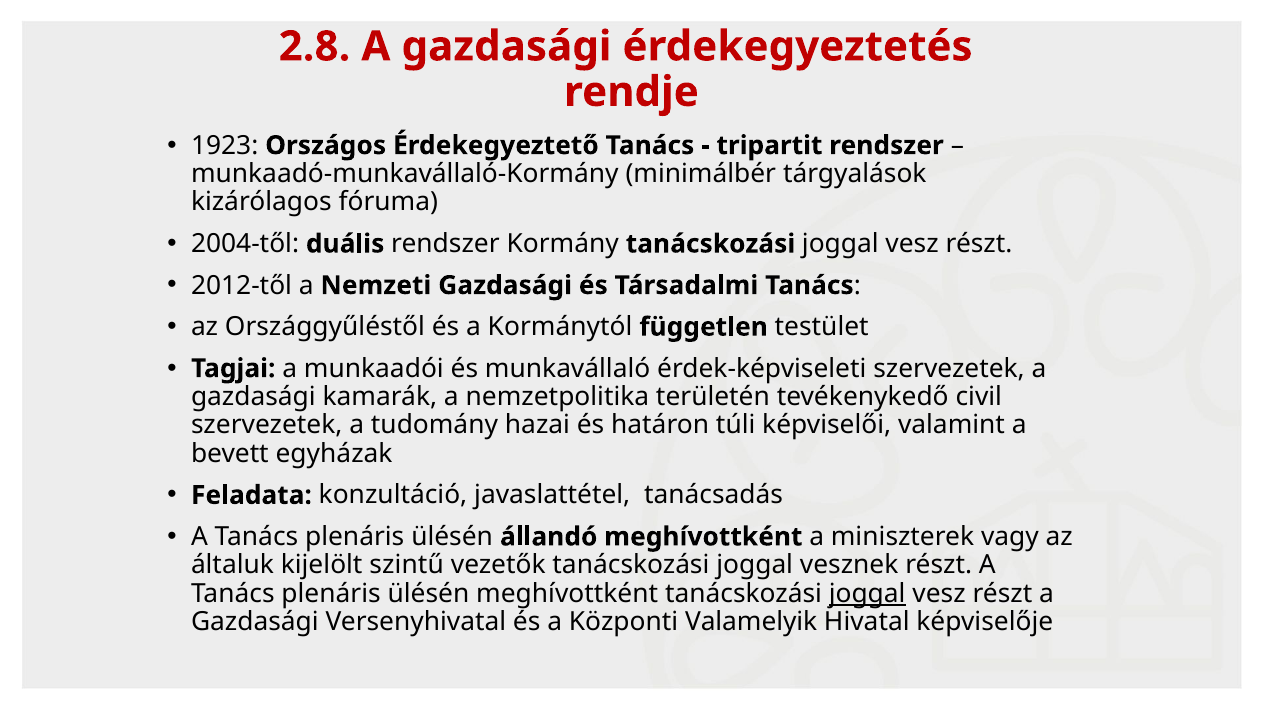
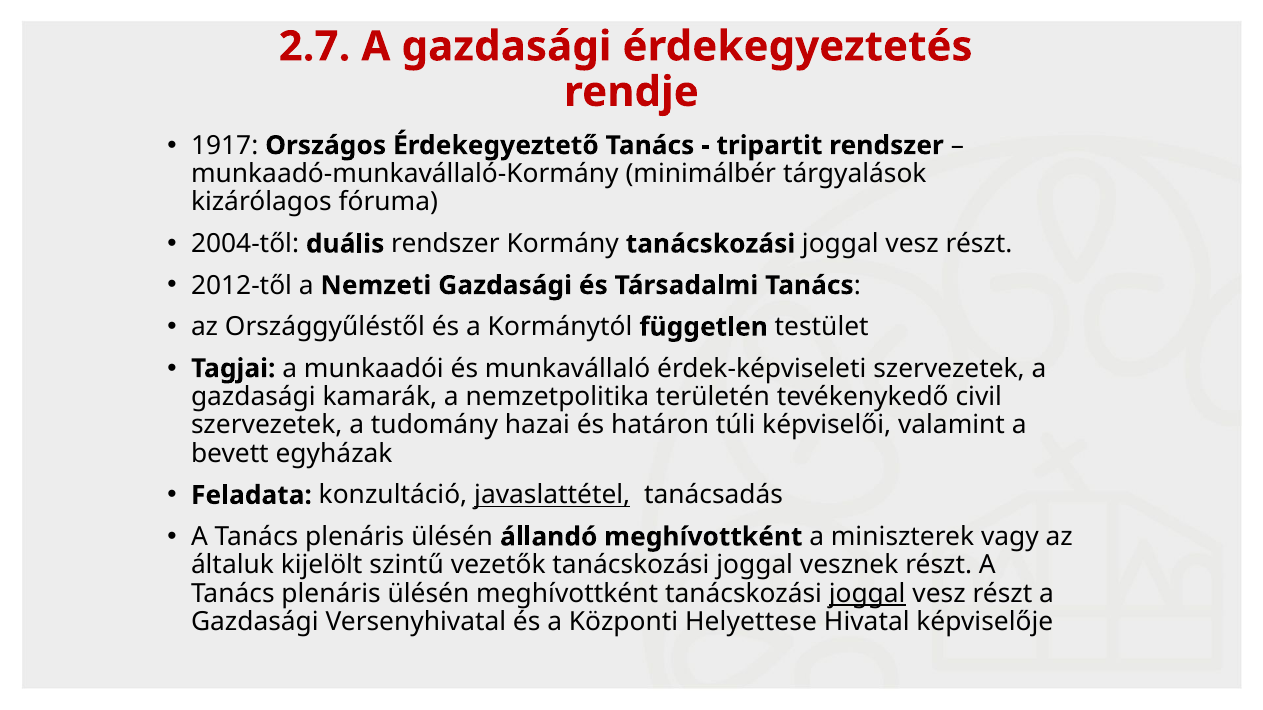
2.8: 2.8 -> 2.7
1923: 1923 -> 1917
javaslattétel underline: none -> present
Valamelyik: Valamelyik -> Helyettese
